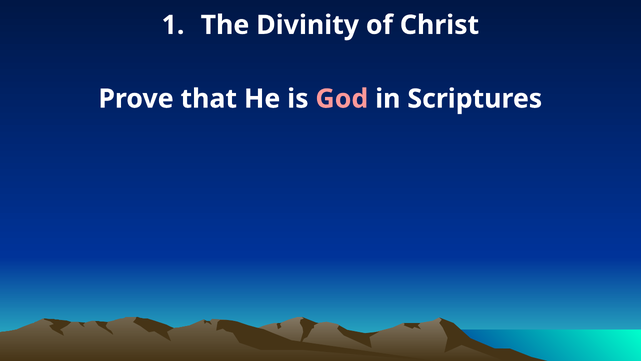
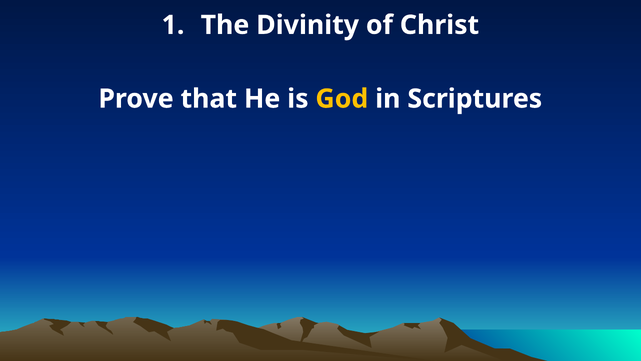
God colour: pink -> yellow
